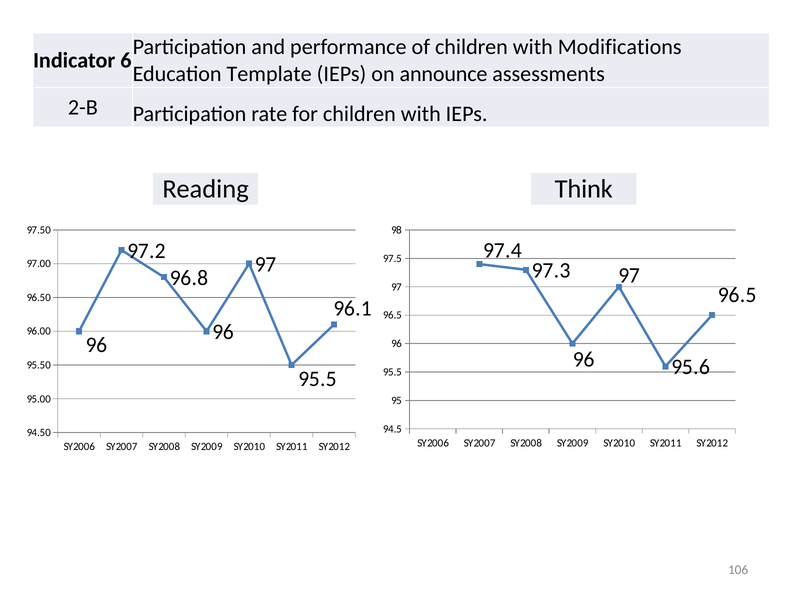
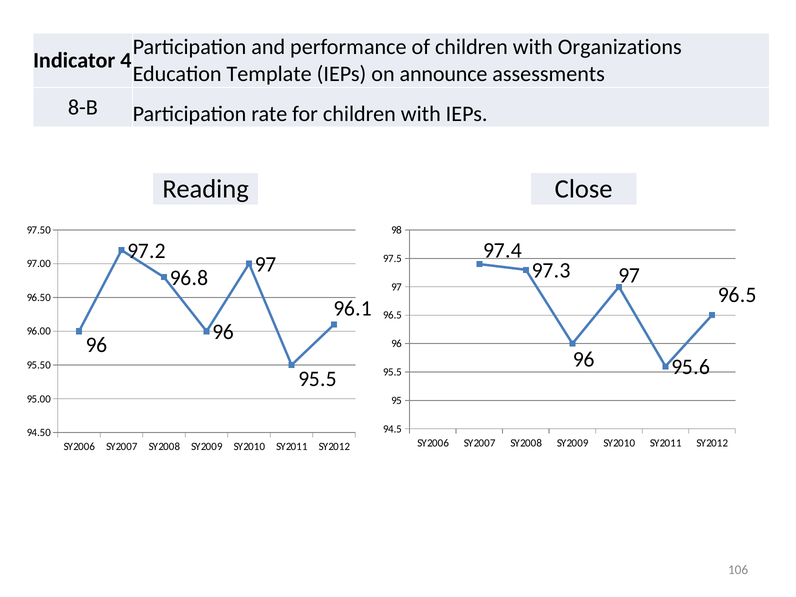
Modifications: Modifications -> Organizations
6: 6 -> 4
2-B: 2-B -> 8-B
Think: Think -> Close
